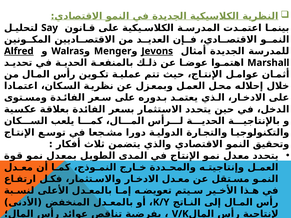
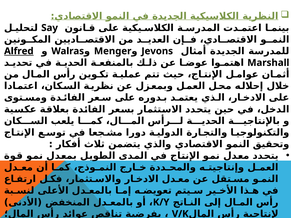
Jevons underline: present -> none
